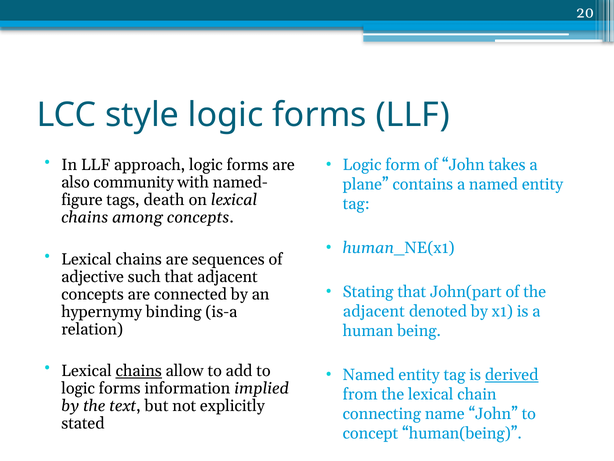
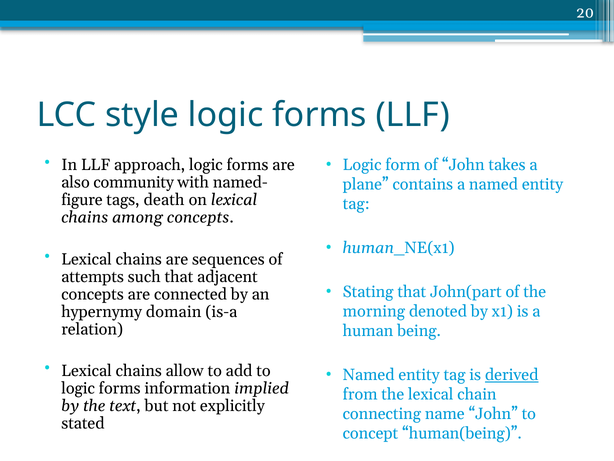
adjective: adjective -> attempts
adjacent at (374, 311): adjacent -> morning
binding: binding -> domain
chains at (139, 370) underline: present -> none
